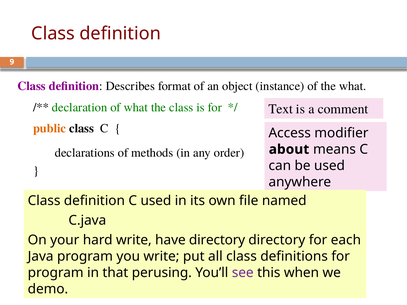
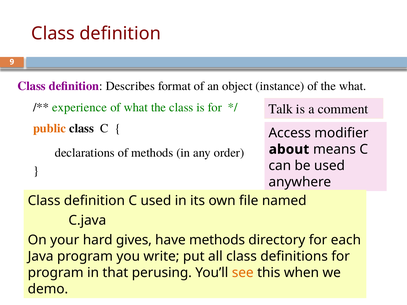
declaration: declaration -> experience
Text: Text -> Talk
hard write: write -> gives
have directory: directory -> methods
see colour: purple -> orange
